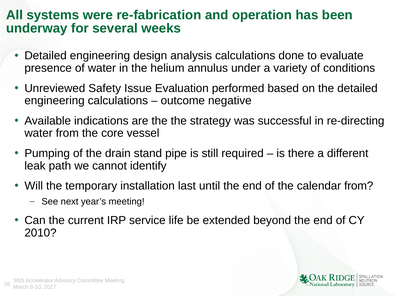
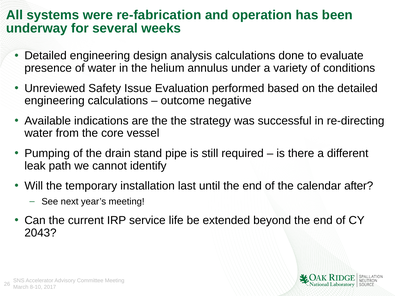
calendar from: from -> after
2010: 2010 -> 2043
